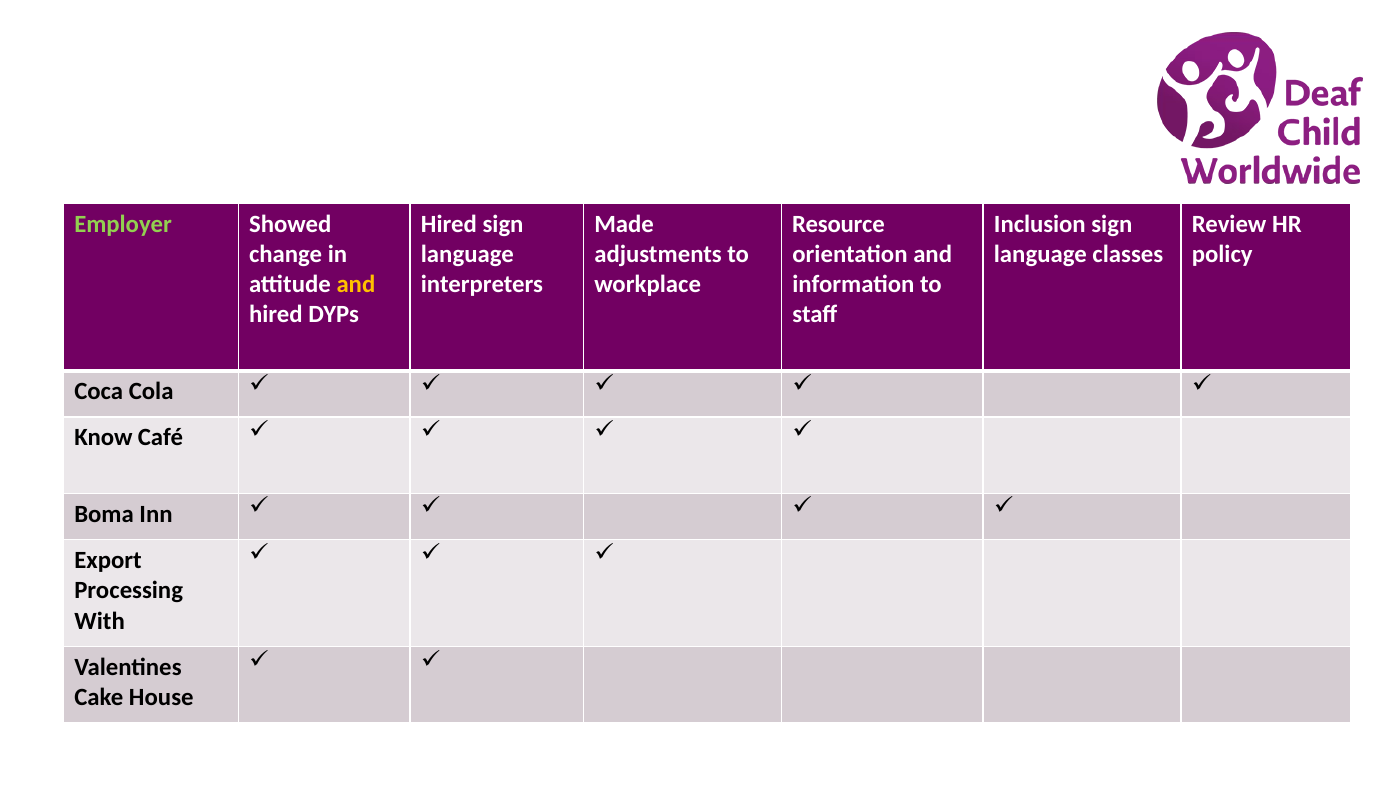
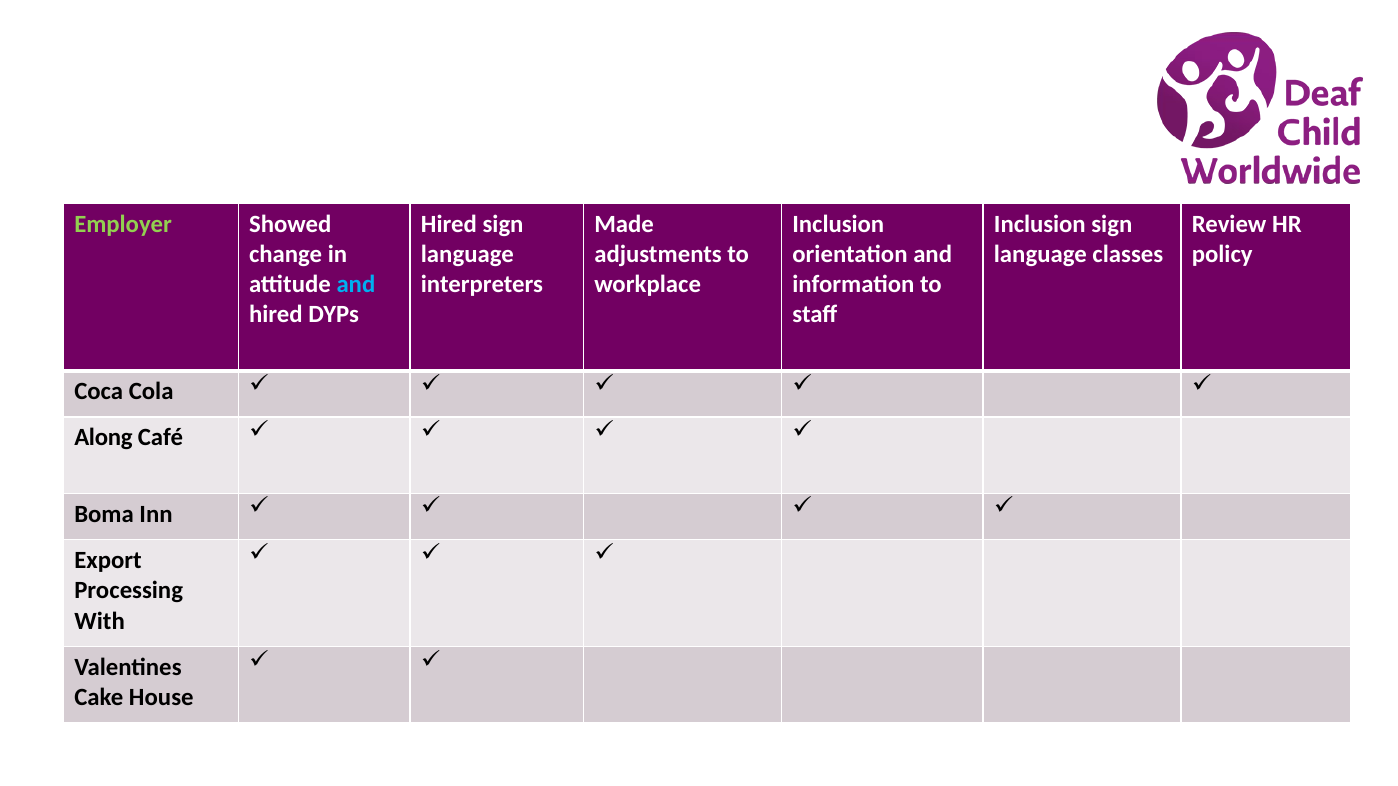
Resource at (838, 224): Resource -> Inclusion
and at (356, 285) colour: yellow -> light blue
Know: Know -> Along
